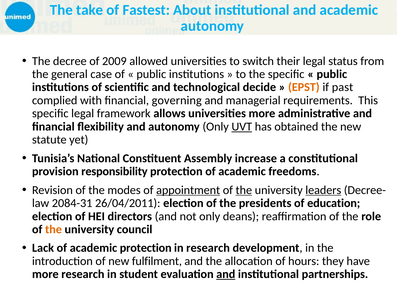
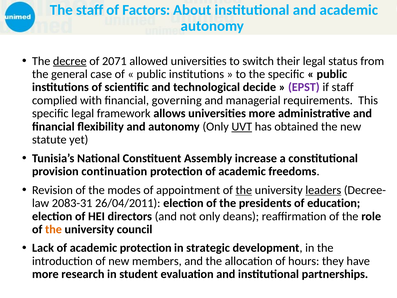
The take: take -> staff
Fastest: Fastest -> Factors
decree underline: none -> present
2009: 2009 -> 2071
EPST colour: orange -> purple
if past: past -> staff
responsibility: responsibility -> continuation
appointment underline: present -> none
2084-31: 2084-31 -> 2083-31
in research: research -> strategic
fulfilment: fulfilment -> members
and at (226, 274) underline: present -> none
